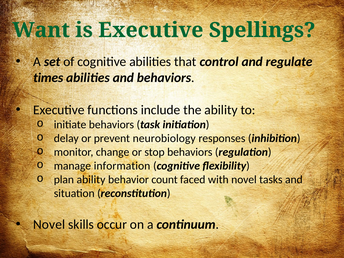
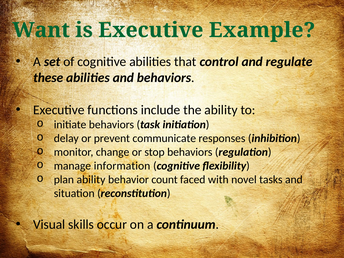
Spellings: Spellings -> Example
times: times -> these
neurobiology: neurobiology -> communicate
Novel at (49, 225): Novel -> Visual
